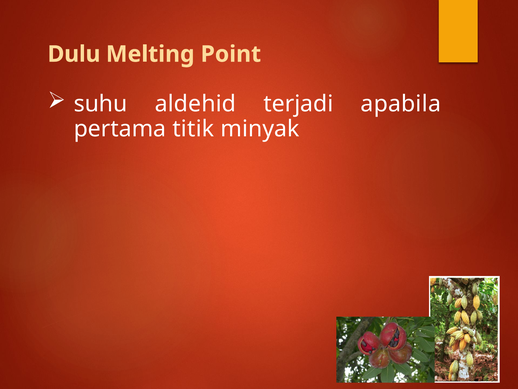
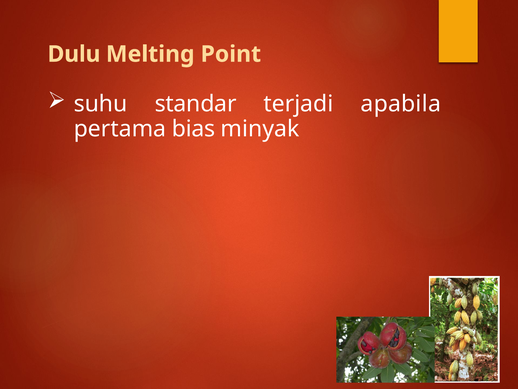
aldehid: aldehid -> standar
titik: titik -> bias
